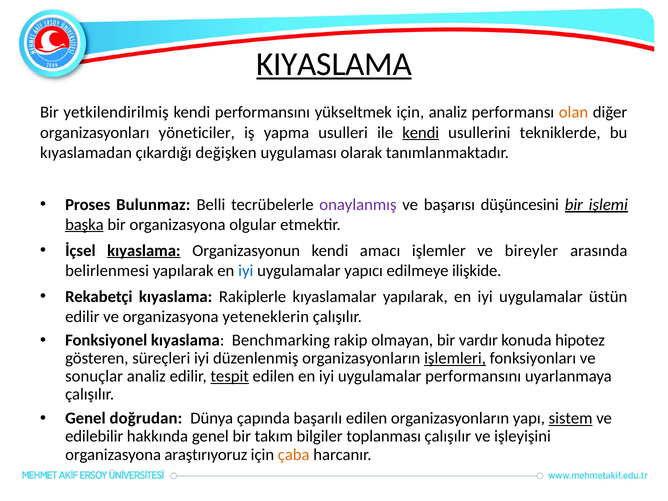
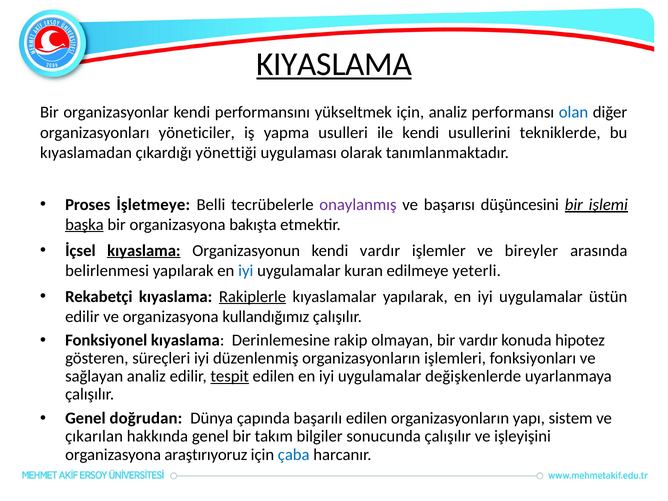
yetkilendirilmiş: yetkilendirilmiş -> organizasyonlar
olan colour: orange -> blue
kendi at (421, 133) underline: present -> none
değişken: değişken -> yönettiği
Bulunmaz: Bulunmaz -> İşletmeye
olgular: olgular -> bakışta
kendi amacı: amacı -> vardır
yapıcı: yapıcı -> kuran
ilişkide: ilişkide -> yeterli
Rakiplerle underline: none -> present
yeteneklerin: yeteneklerin -> kullandığımız
Benchmarking: Benchmarking -> Derinlemesine
işlemleri underline: present -> none
sonuçlar: sonuçlar -> sağlayan
uygulamalar performansını: performansını -> değişkenlerde
sistem underline: present -> none
edilebilir: edilebilir -> çıkarılan
toplanması: toplanması -> sonucunda
çaba colour: orange -> blue
